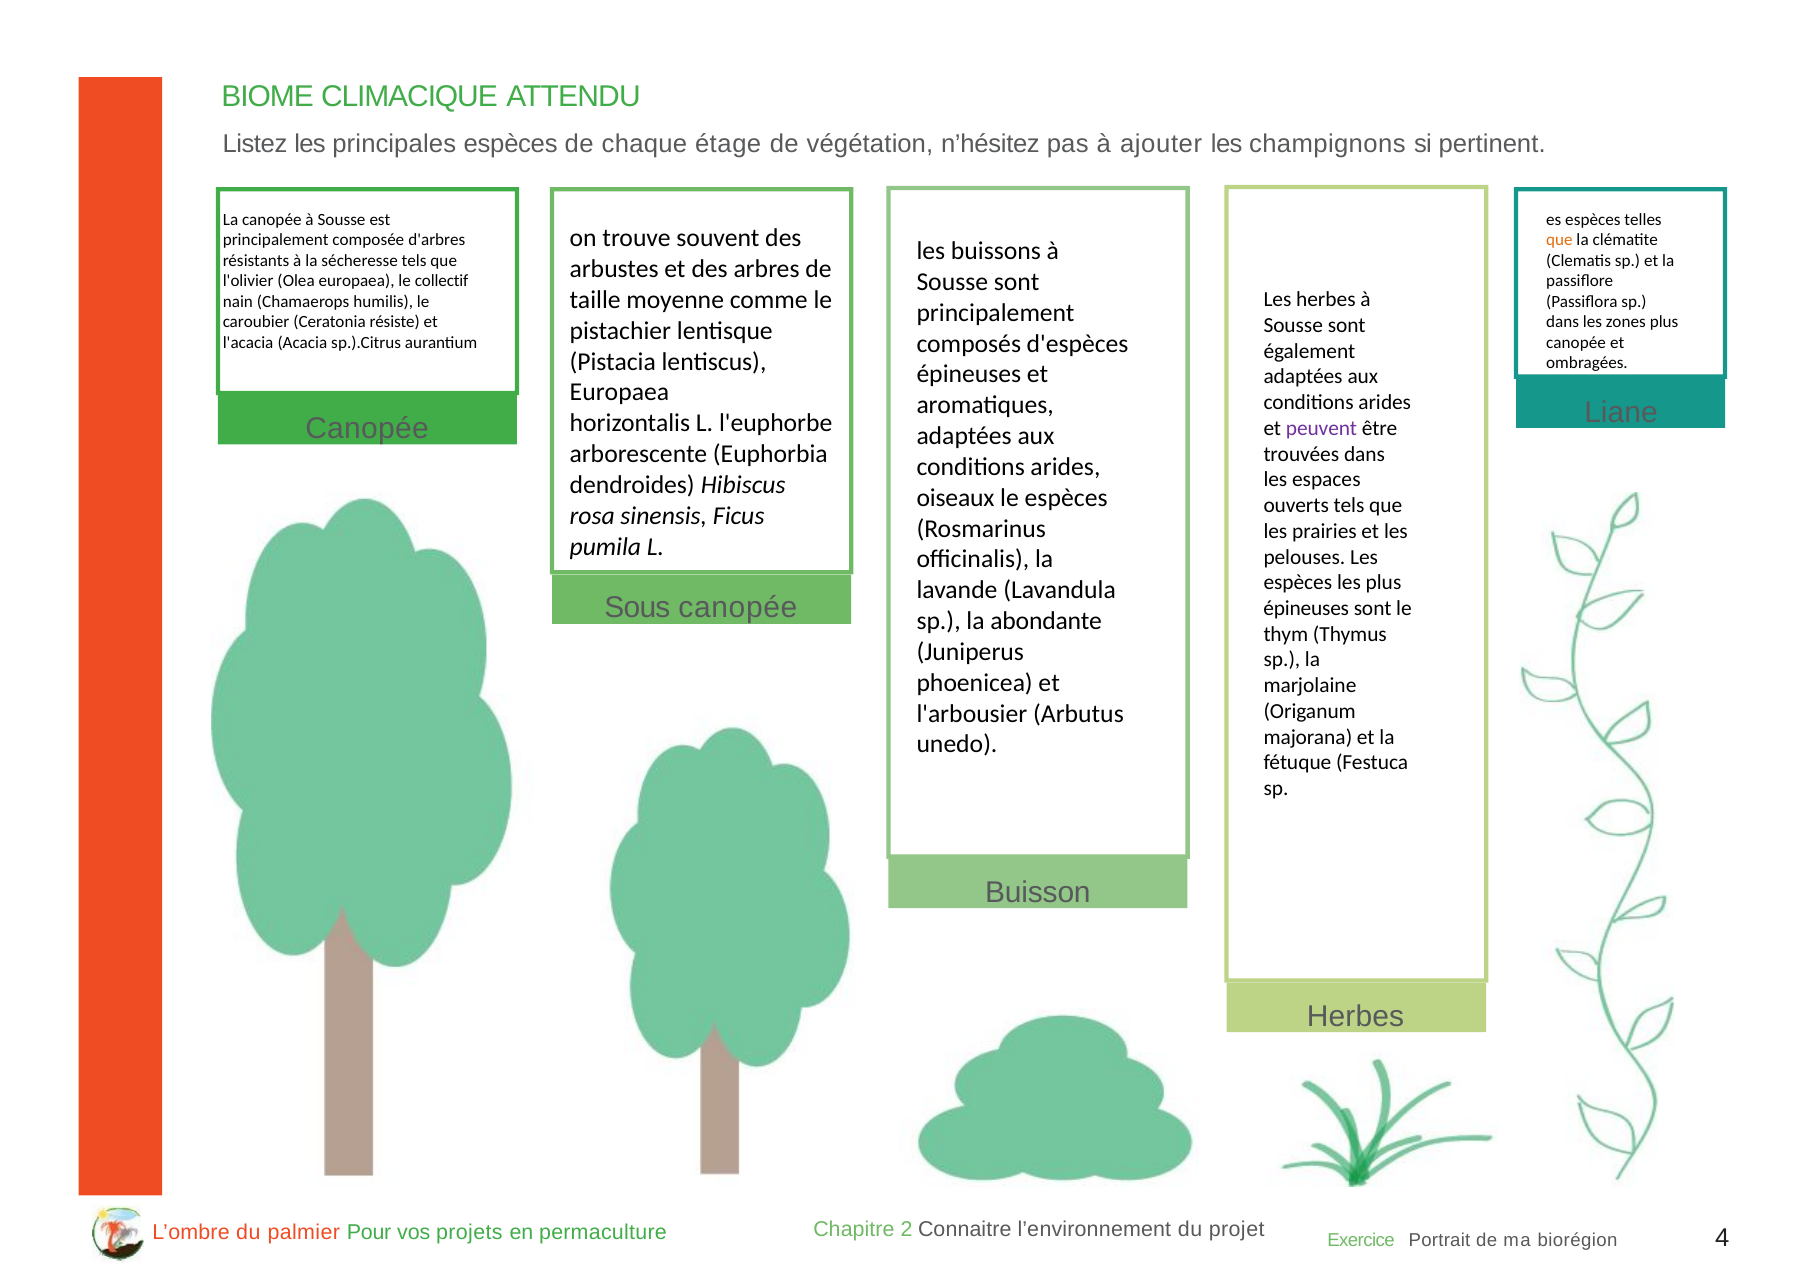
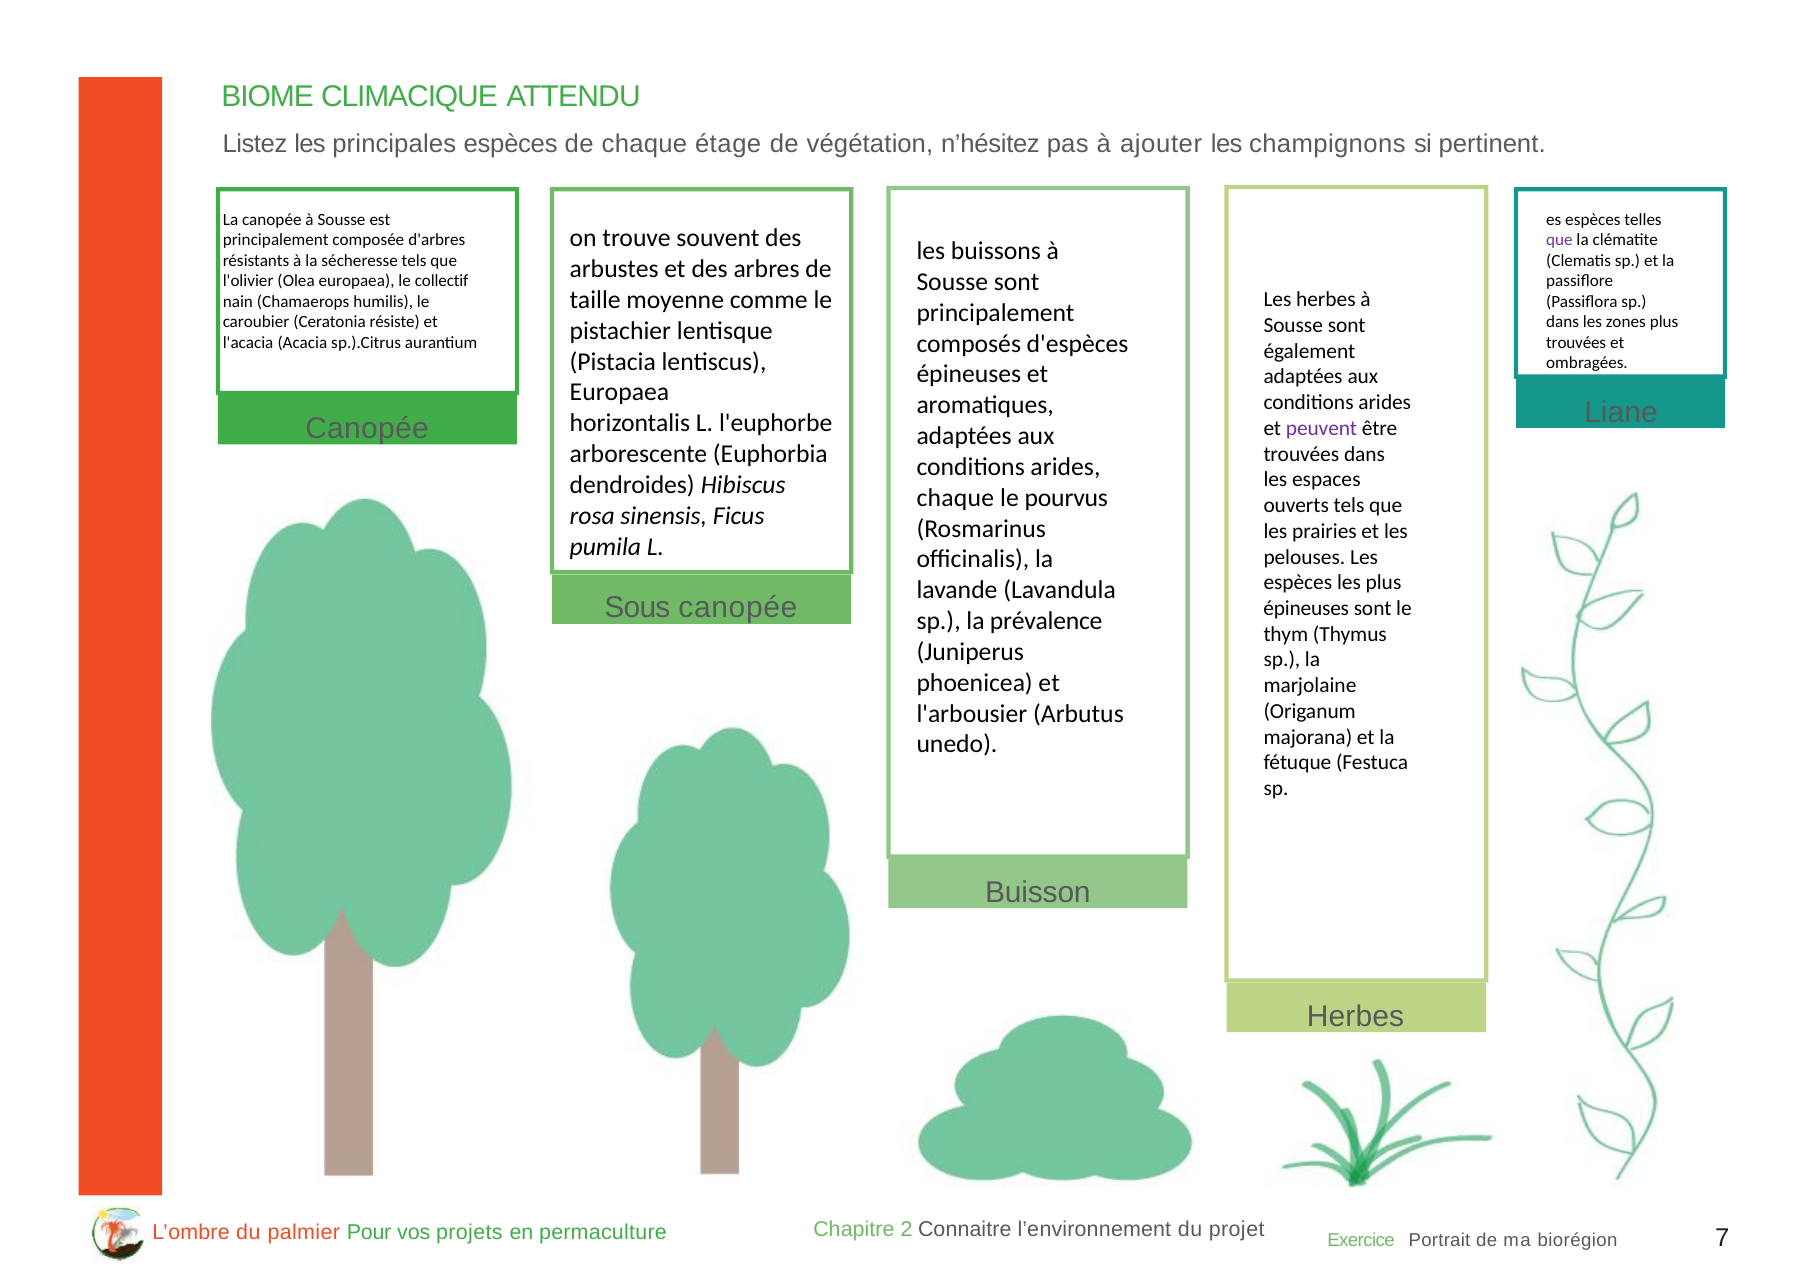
que at (1559, 240) colour: orange -> purple
canopée at (1576, 343): canopée -> trouvées
oiseaux at (956, 498): oiseaux -> chaque
le espèces: espèces -> pourvus
abondante: abondante -> prévalence
4: 4 -> 7
